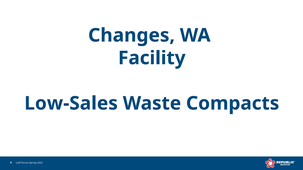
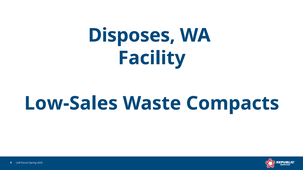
Changes: Changes -> Disposes
